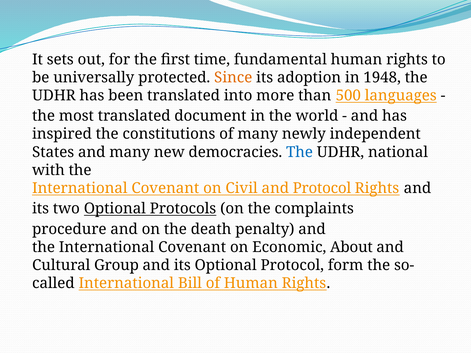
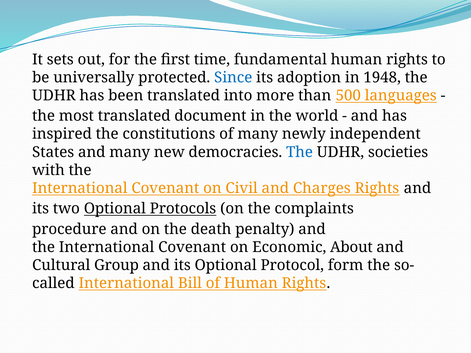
Since colour: orange -> blue
national: national -> societies
and Protocol: Protocol -> Charges
